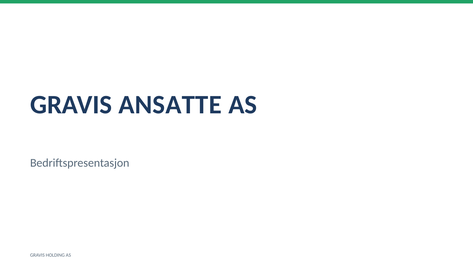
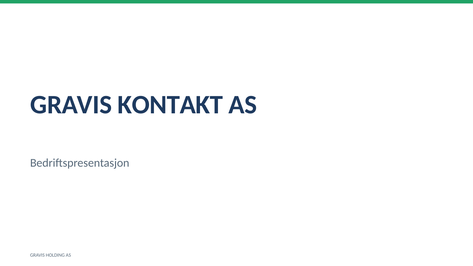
ANSATTE: ANSATTE -> KONTAKT
